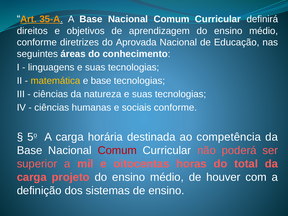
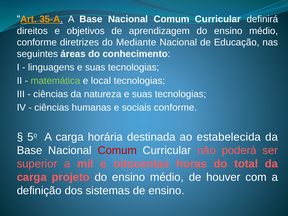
Aprovada: Aprovada -> Mediante
matemática colour: yellow -> light green
e base: base -> local
competência: competência -> estabelecida
